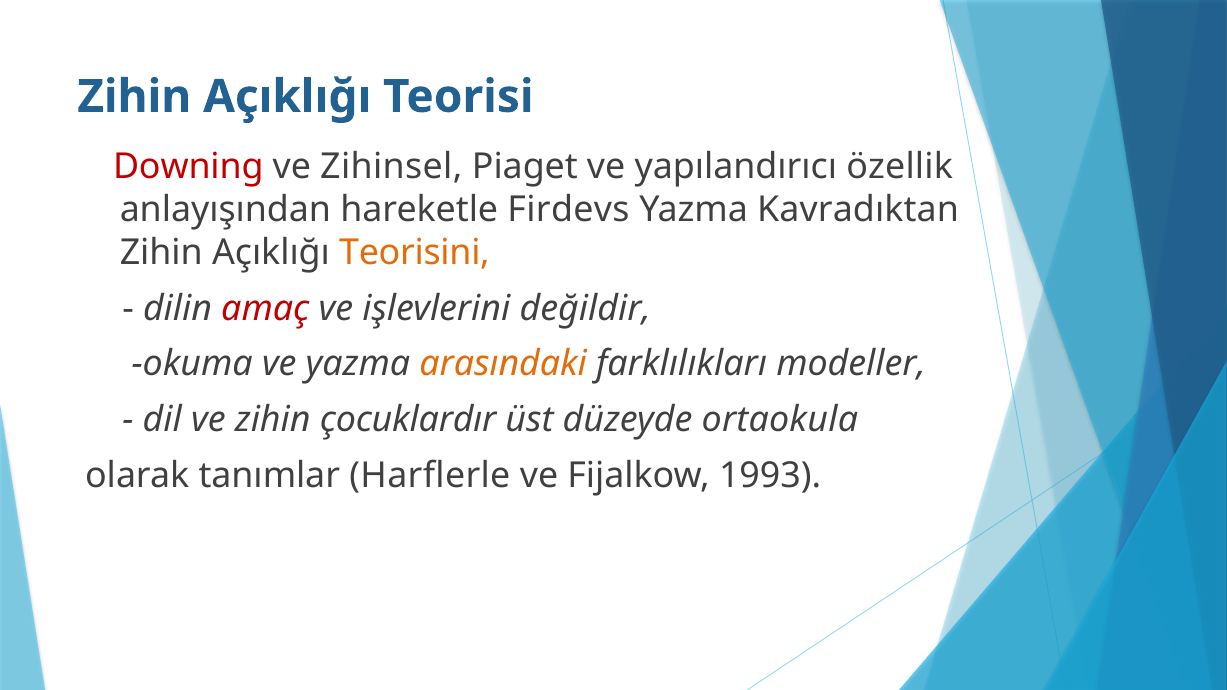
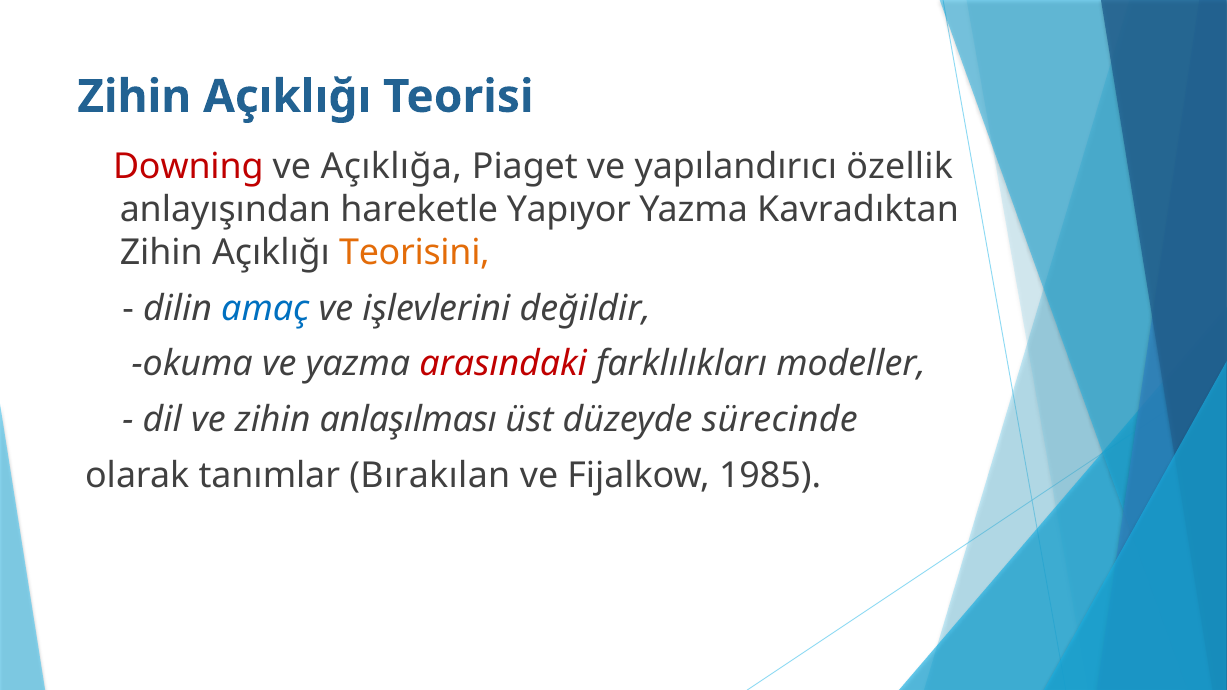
Zihinsel: Zihinsel -> Açıklığa
Firdevs: Firdevs -> Yapıyor
amaç colour: red -> blue
arasındaki colour: orange -> red
çocuklardır: çocuklardır -> anlaşılması
ortaokula: ortaokula -> sürecinde
Harflerle: Harflerle -> Bırakılan
1993: 1993 -> 1985
